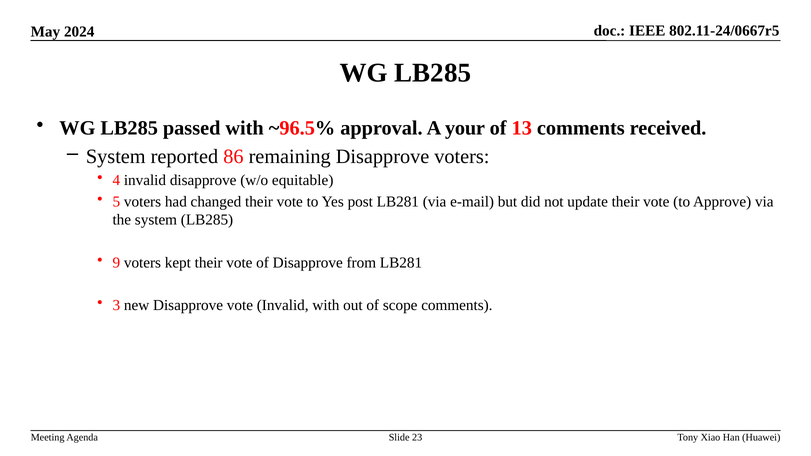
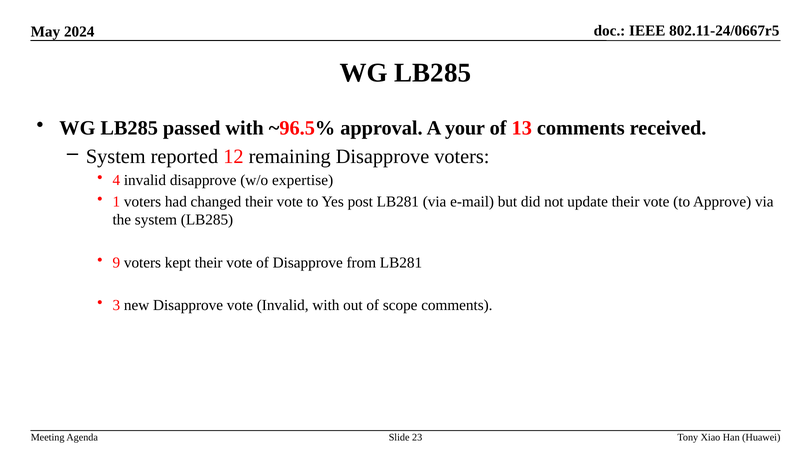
86: 86 -> 12
equitable: equitable -> expertise
5: 5 -> 1
